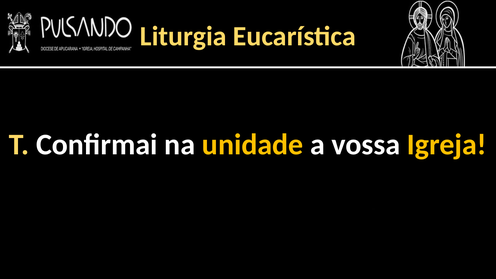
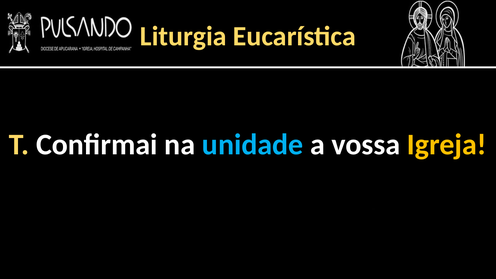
unidade colour: yellow -> light blue
